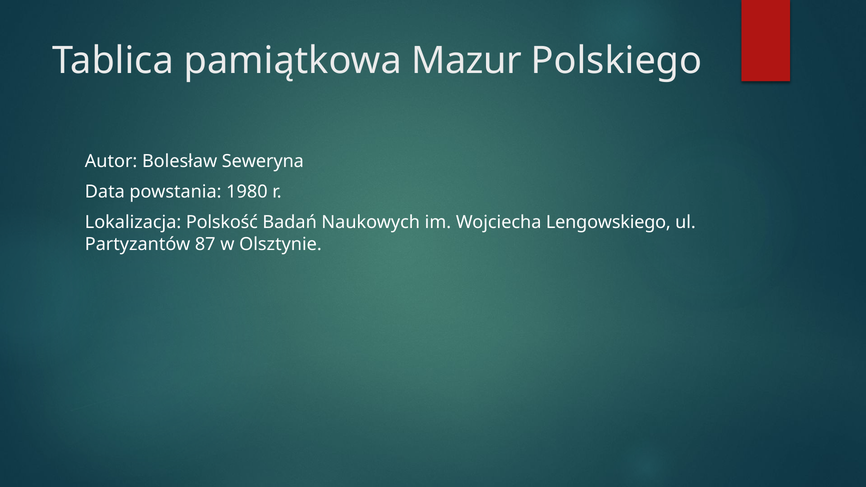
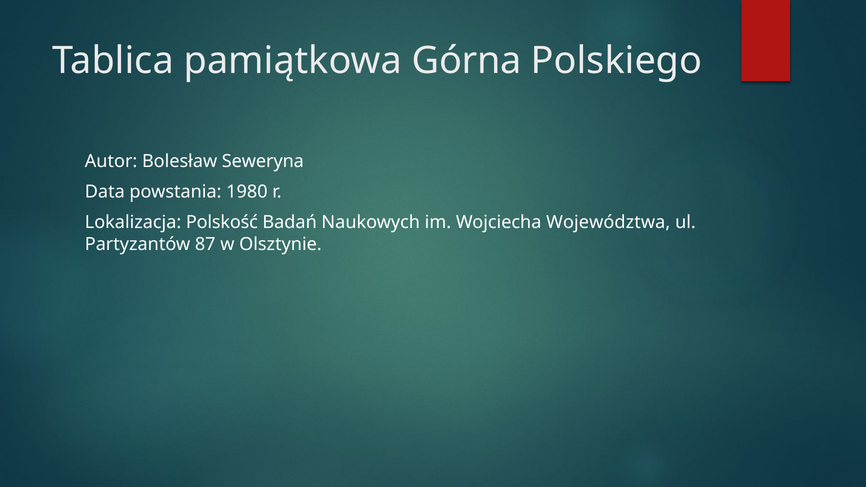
Mazur: Mazur -> Górna
Lengowskiego: Lengowskiego -> Województwa
